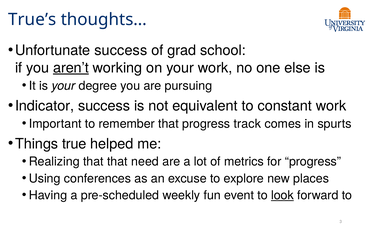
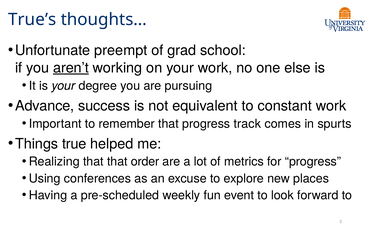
Unfortunate success: success -> preempt
Indicator: Indicator -> Advance
need: need -> order
look underline: present -> none
